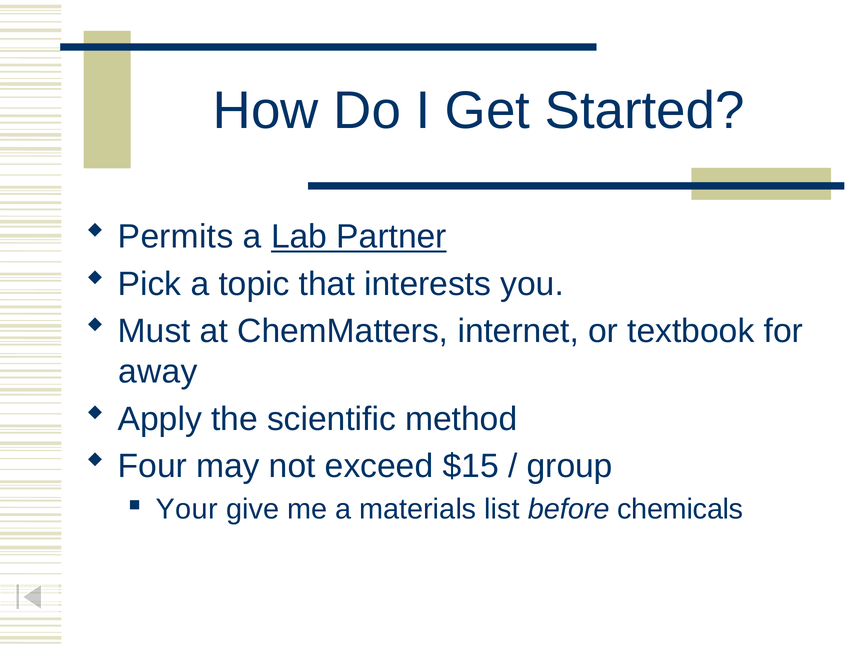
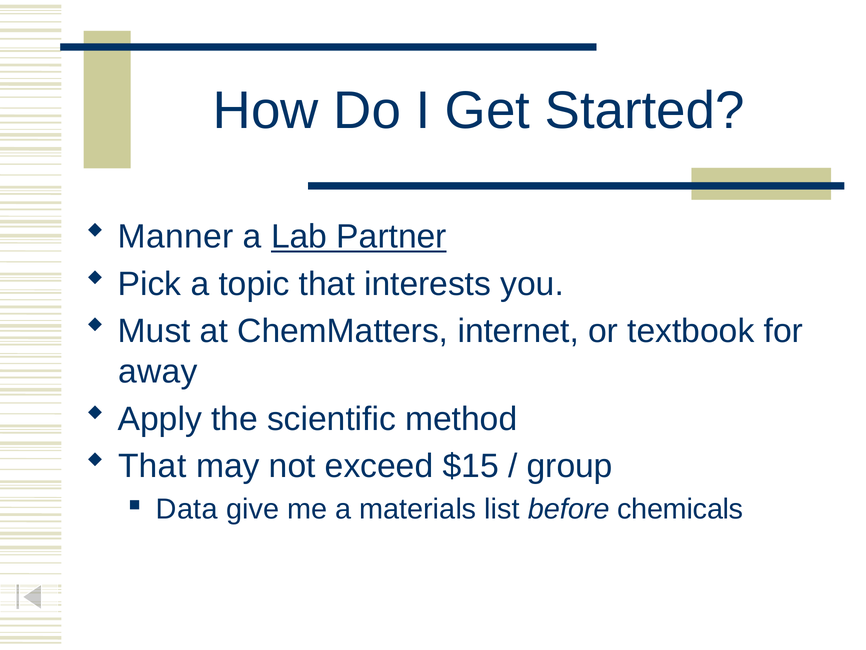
Permits: Permits -> Manner
Four at (152, 466): Four -> That
Your: Your -> Data
